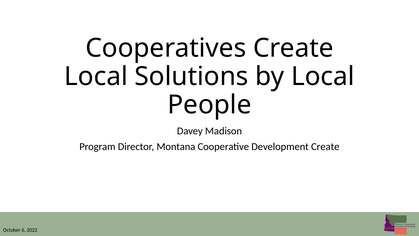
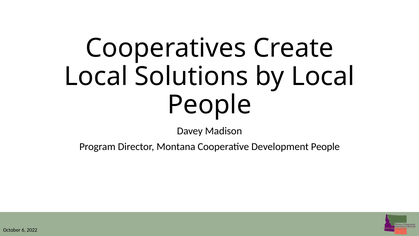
Development Create: Create -> People
